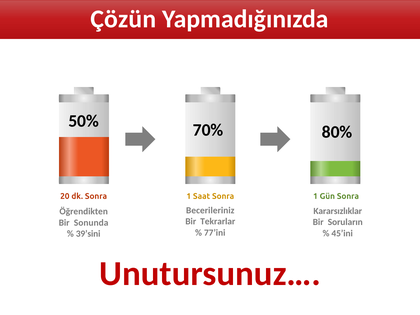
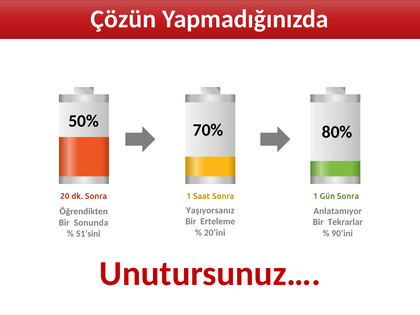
Becerileriniz: Becerileriniz -> Yaşıyorsanız
Kararsızlıklar: Kararsızlıklar -> Anlatamıyor
Tekrarlar: Tekrarlar -> Erteleme
Soruların: Soruların -> Tekrarlar
77’ini: 77’ini -> 20’ini
45’ini: 45’ini -> 90’ini
39’sini: 39’sini -> 51’sini
